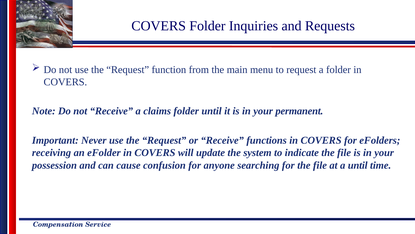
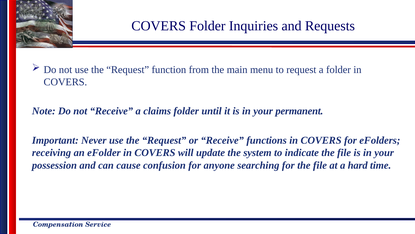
a until: until -> hard
